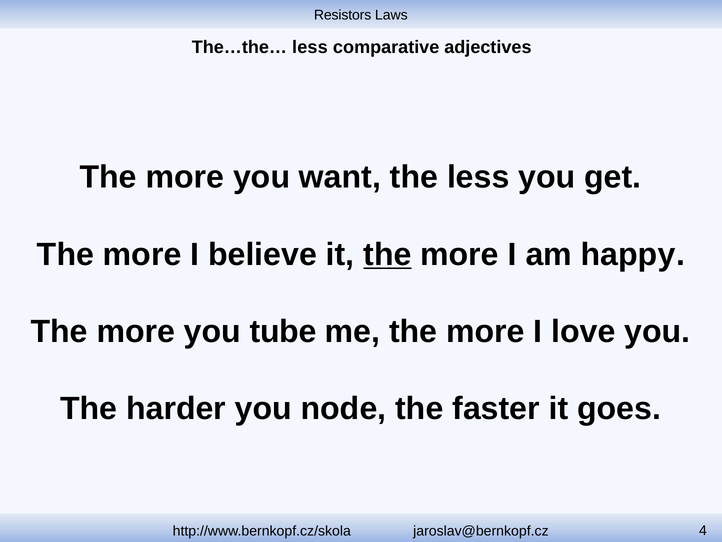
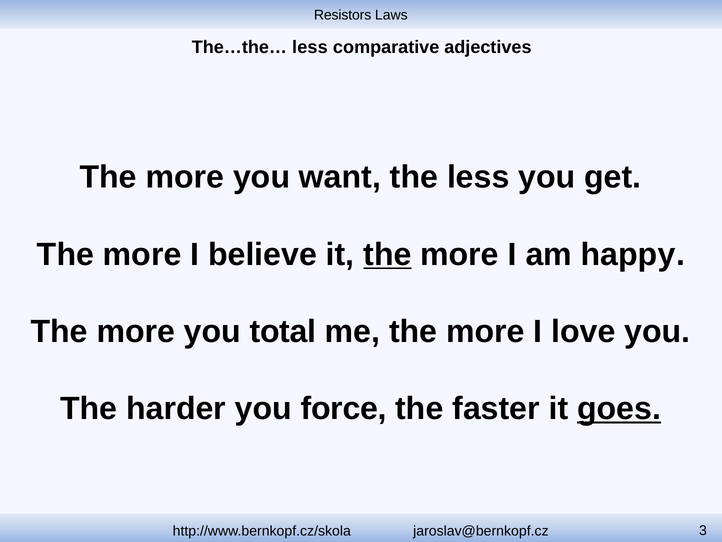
tube: tube -> total
node: node -> force
goes underline: none -> present
4: 4 -> 3
